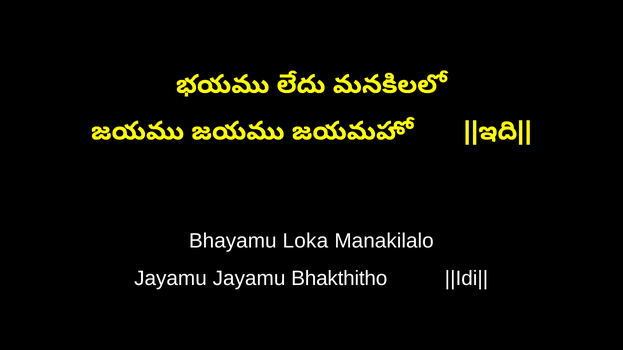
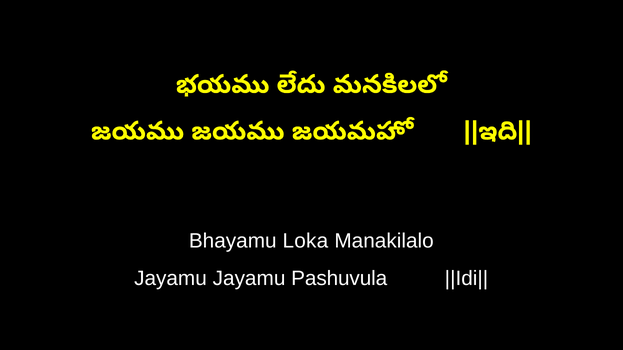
Bhakthitho: Bhakthitho -> Pashuvula
